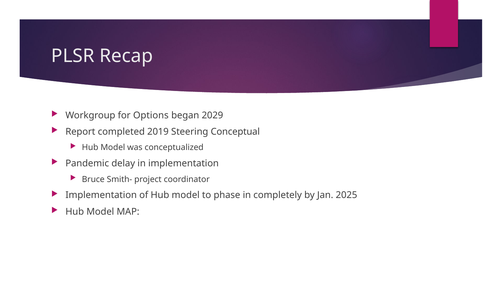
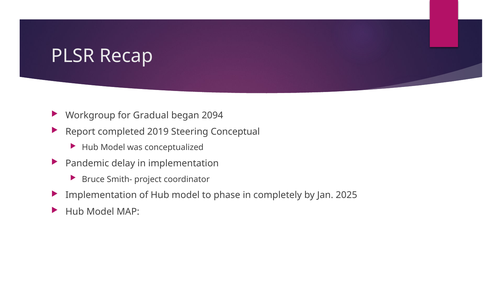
Options: Options -> Gradual
2029: 2029 -> 2094
